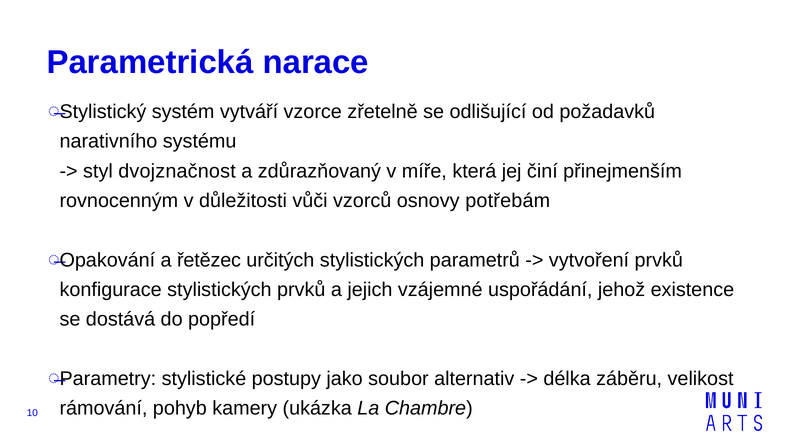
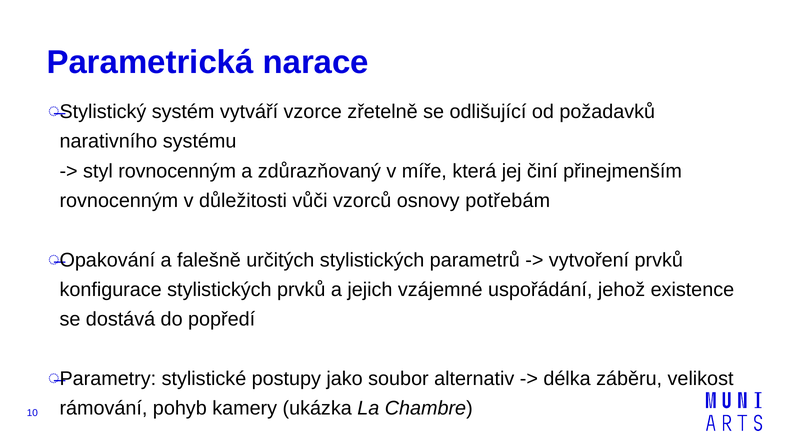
styl dvojznačnost: dvojznačnost -> rovnocenným
řetězec: řetězec -> falešně
